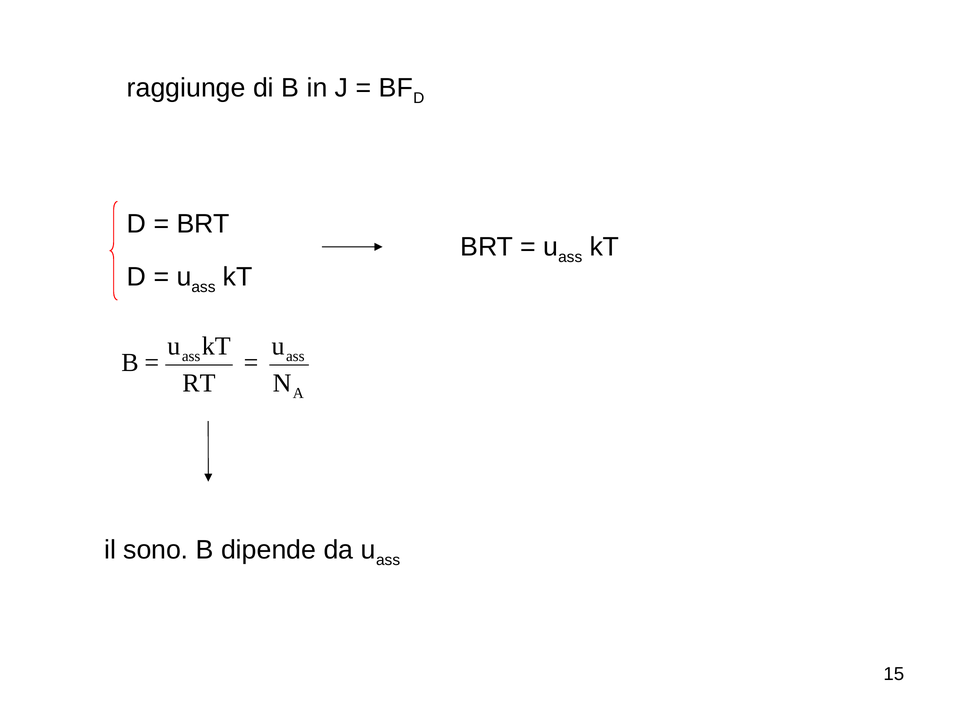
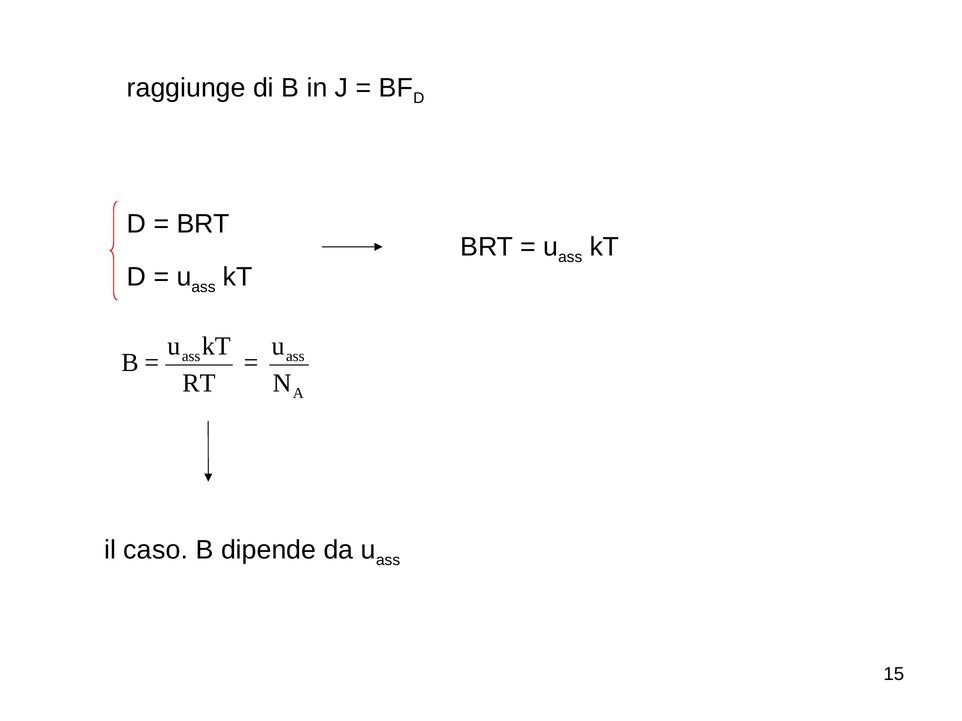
sono: sono -> caso
